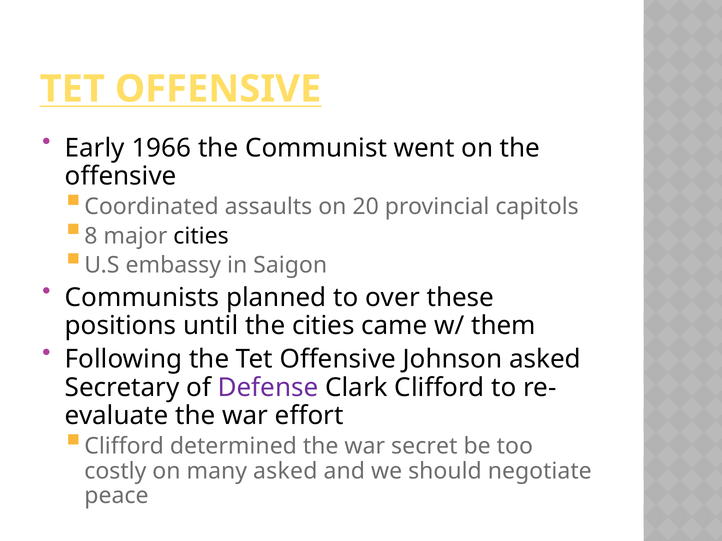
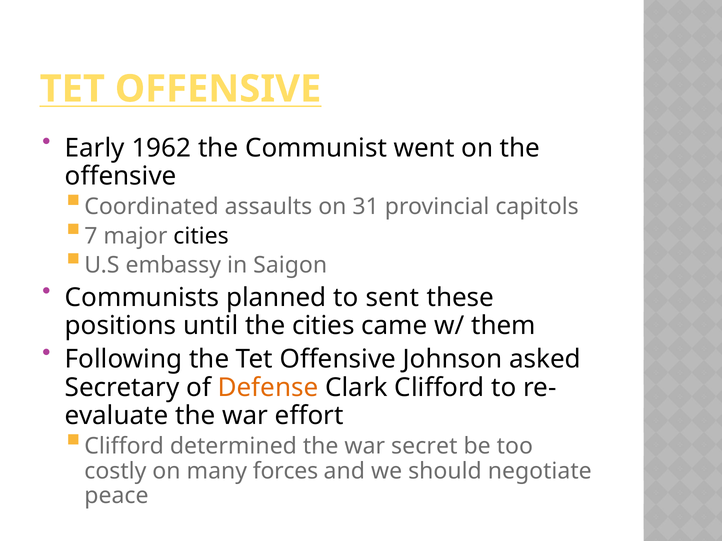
1966: 1966 -> 1962
20: 20 -> 31
8: 8 -> 7
over: over -> sent
Defense colour: purple -> orange
many asked: asked -> forces
